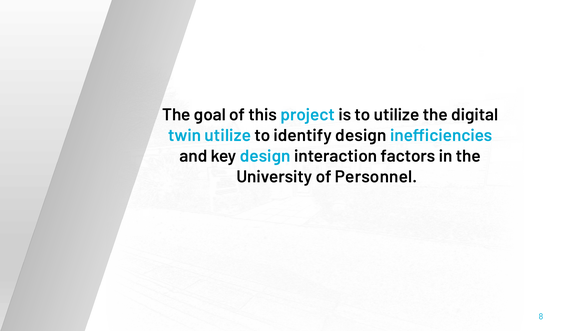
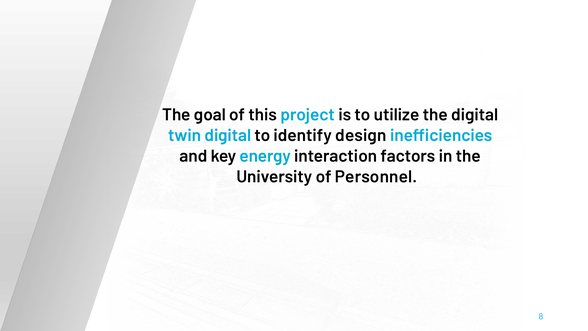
twin utilize: utilize -> digital
key design: design -> energy
